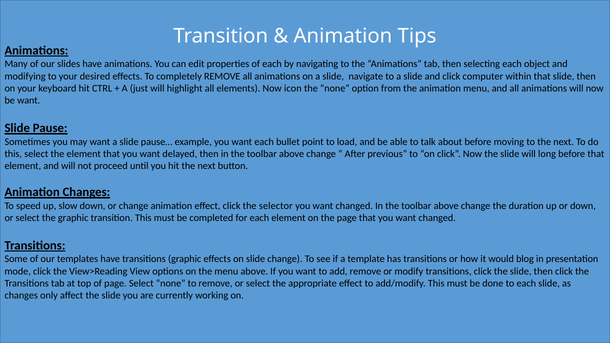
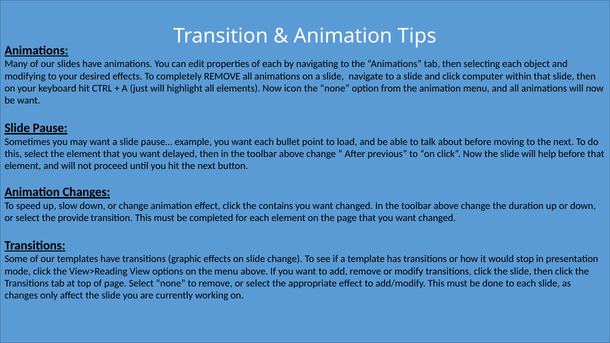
long: long -> help
selector: selector -> contains
the graphic: graphic -> provide
blog: blog -> stop
